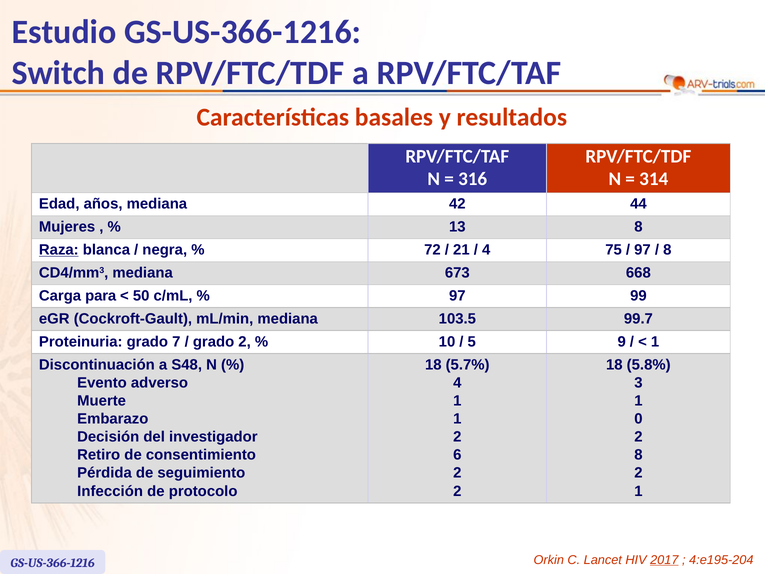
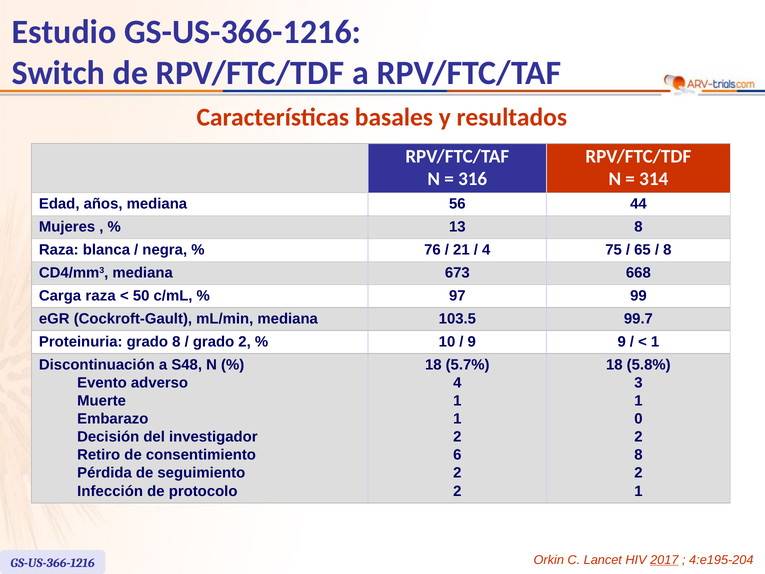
42: 42 -> 56
Raza at (59, 250) underline: present -> none
72: 72 -> 76
97 at (642, 250): 97 -> 65
Carga para: para -> raza
grado 7: 7 -> 8
5 at (472, 342): 5 -> 9
